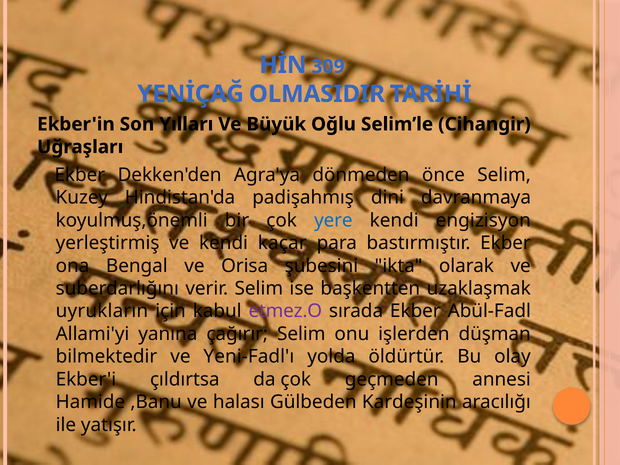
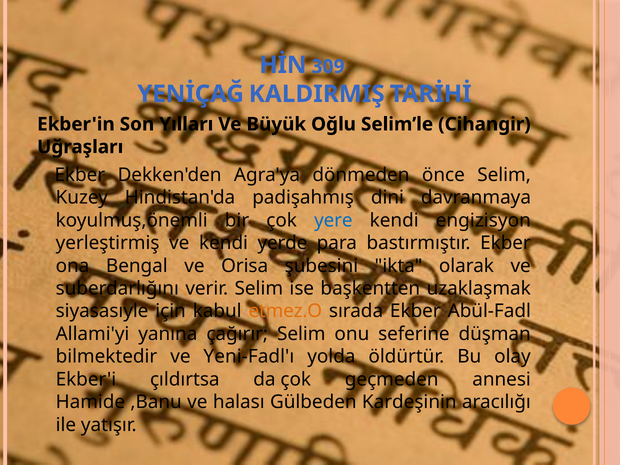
OLMASIDIR: OLMASIDIR -> KALDIRMIŞ
kaçar: kaçar -> yerde
uyrukların: uyrukların -> siyasasıyle
etmez.O colour: purple -> orange
işlerden: işlerden -> seferine
